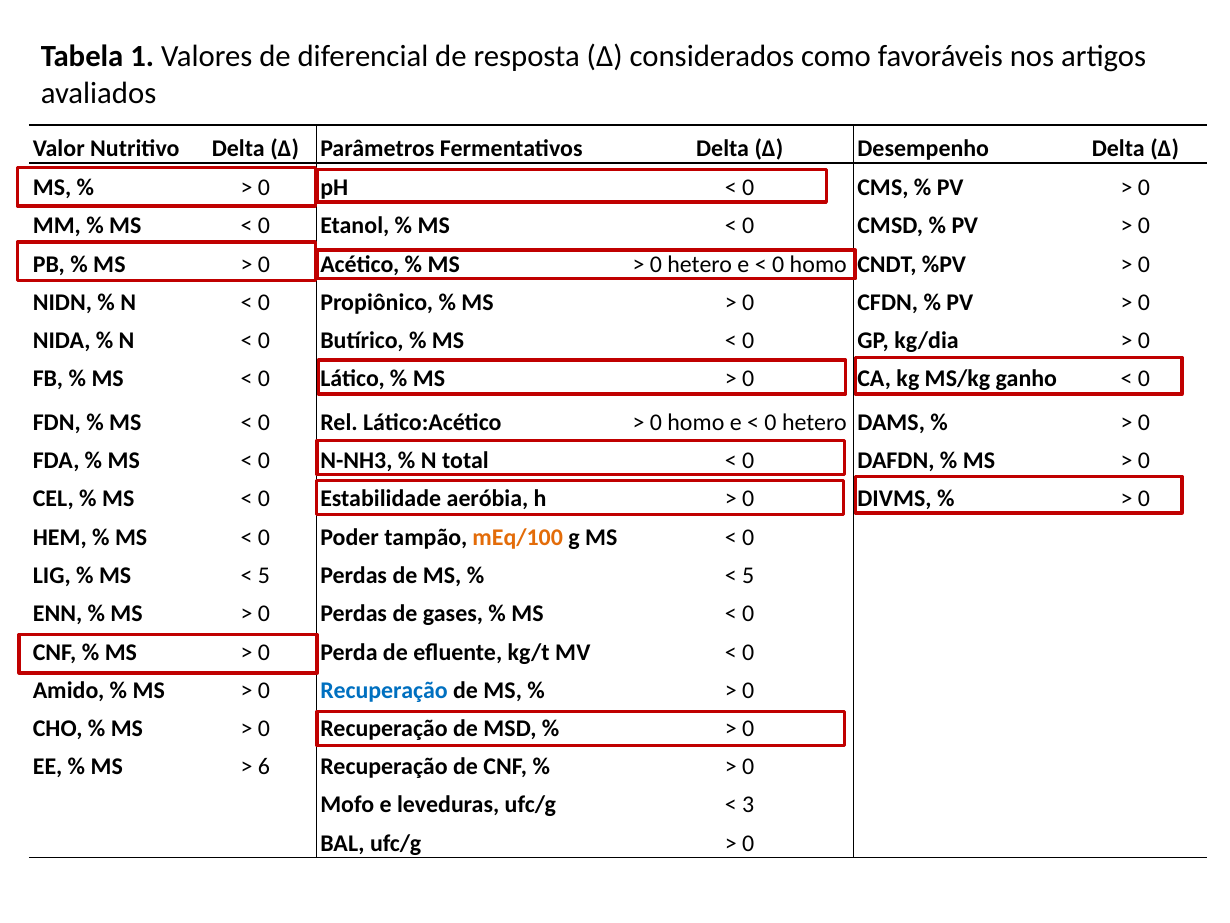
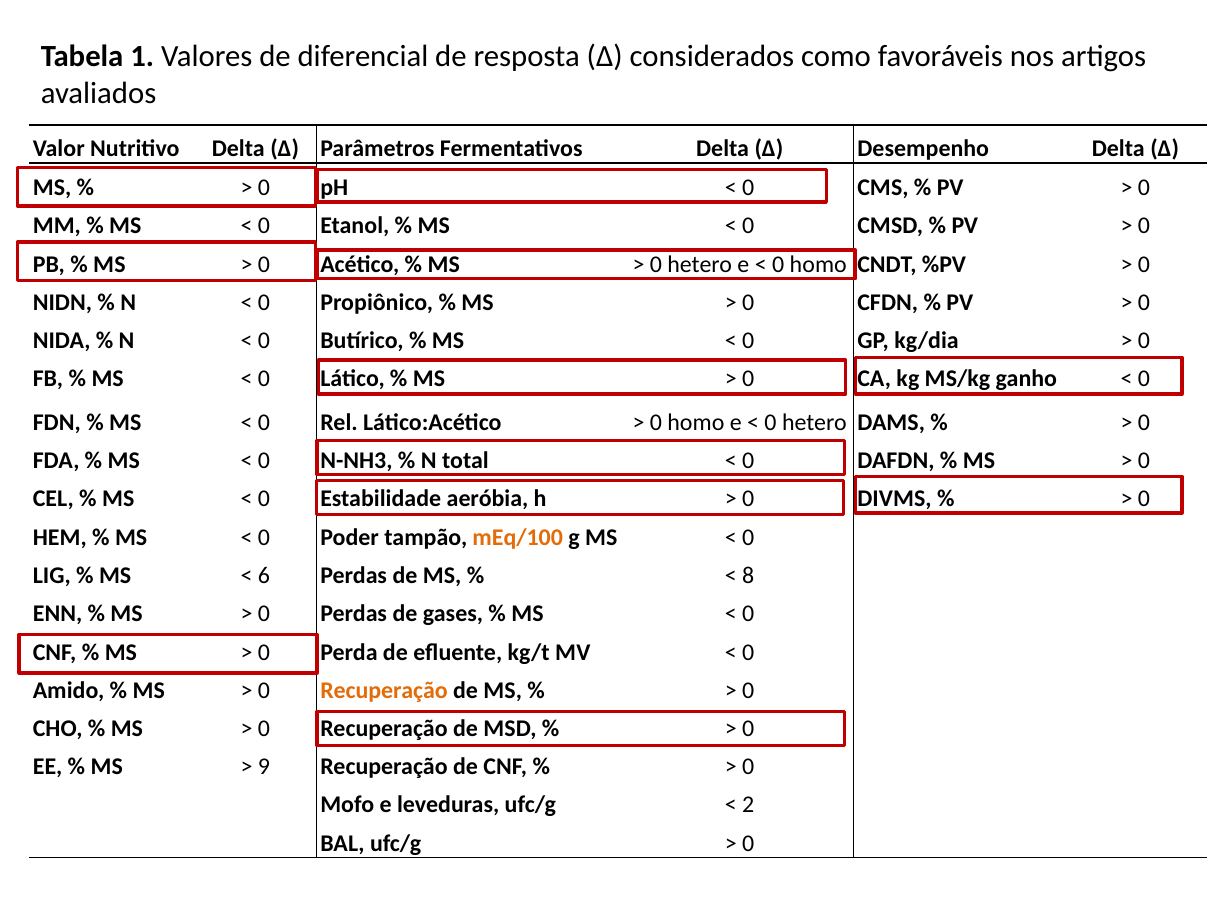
5 at (264, 576): 5 -> 6
5 at (748, 576): 5 -> 8
Recuperação at (384, 690) colour: blue -> orange
6: 6 -> 9
3: 3 -> 2
